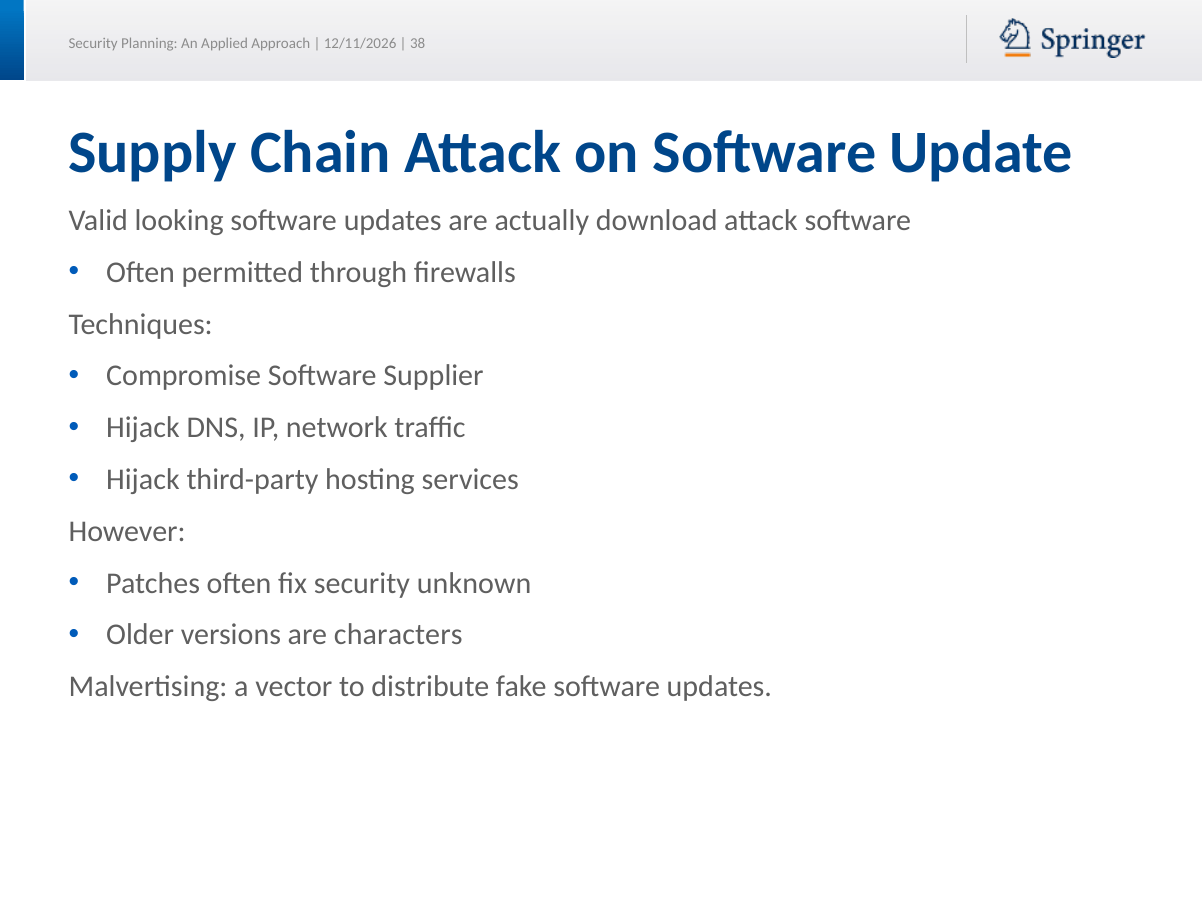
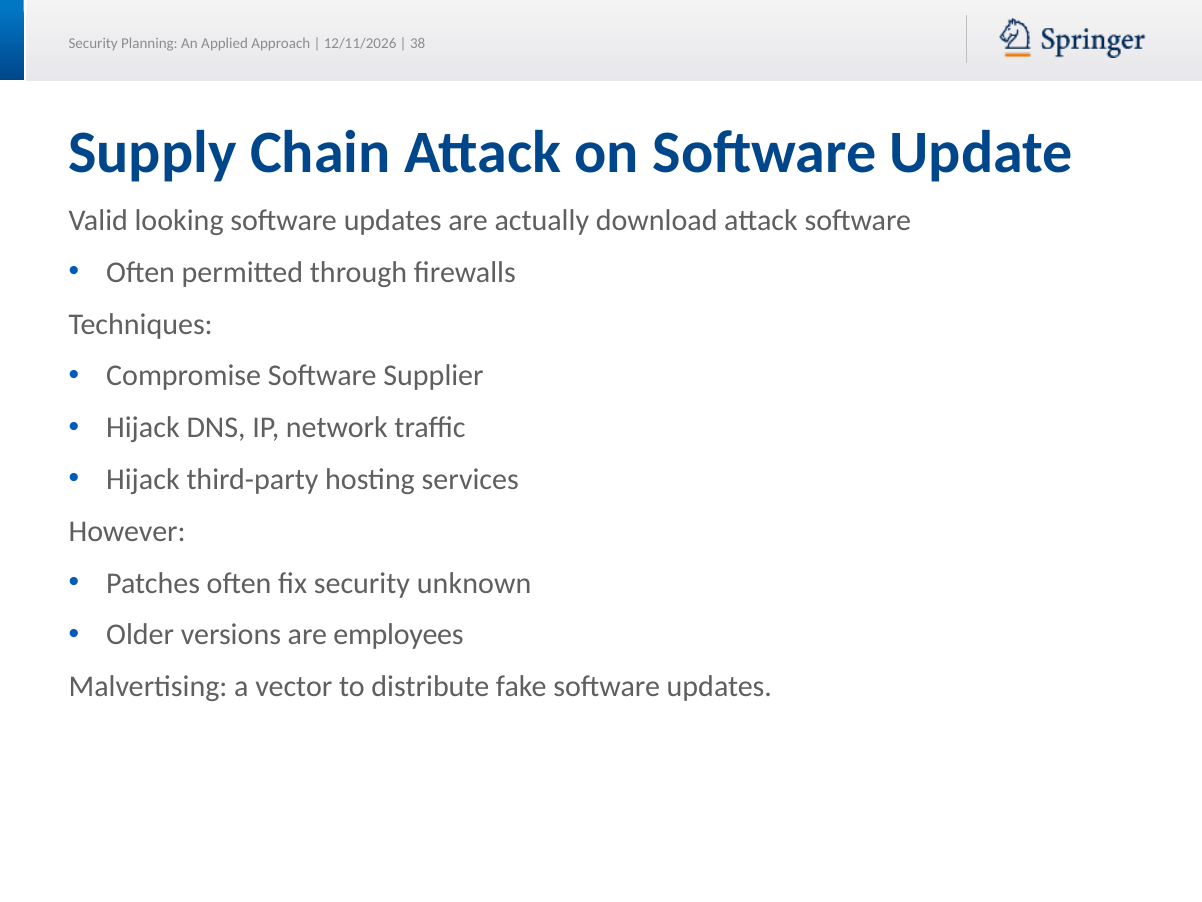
characters: characters -> employees
